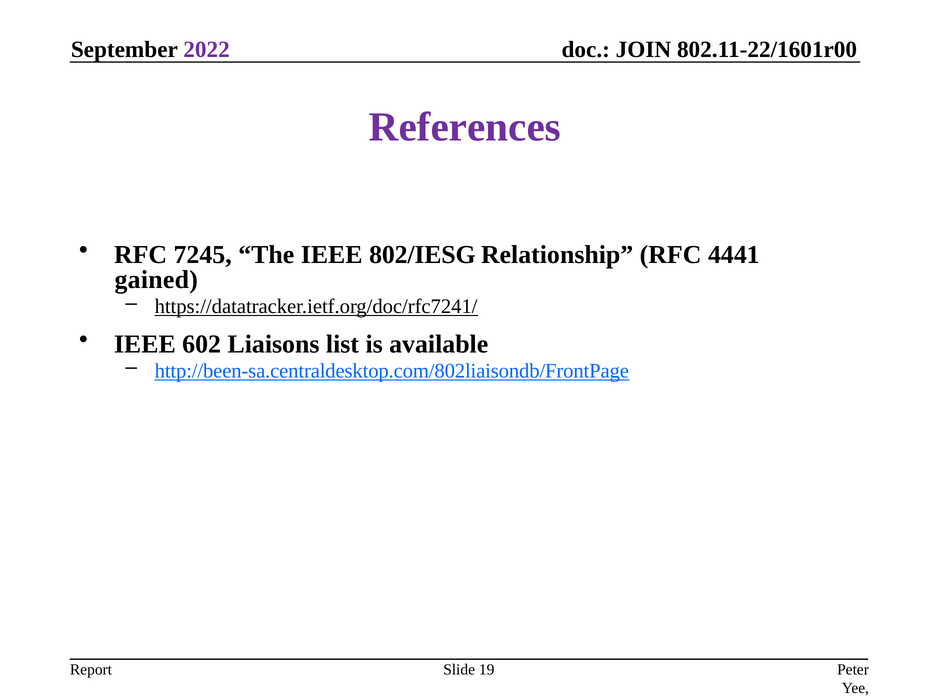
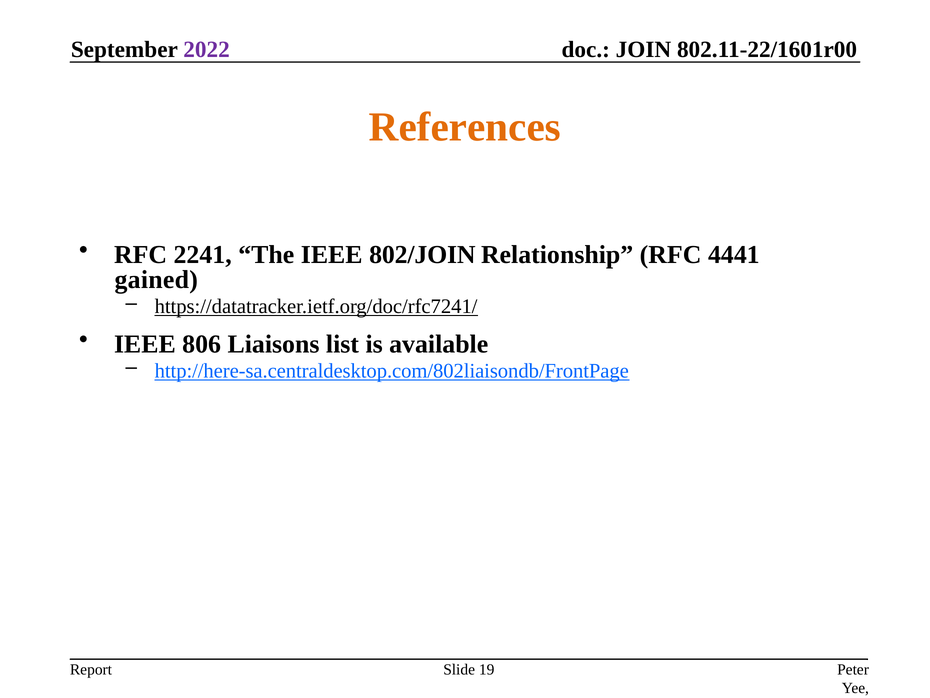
References colour: purple -> orange
7245: 7245 -> 2241
802/IESG: 802/IESG -> 802/JOIN
602: 602 -> 806
http://been-sa.centraldesktop.com/802liaisondb/FrontPage: http://been-sa.centraldesktop.com/802liaisondb/FrontPage -> http://here-sa.centraldesktop.com/802liaisondb/FrontPage
